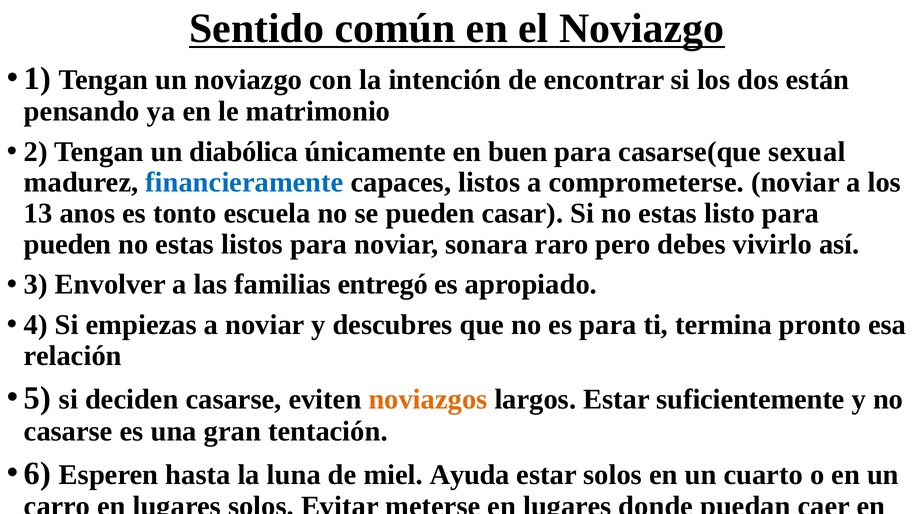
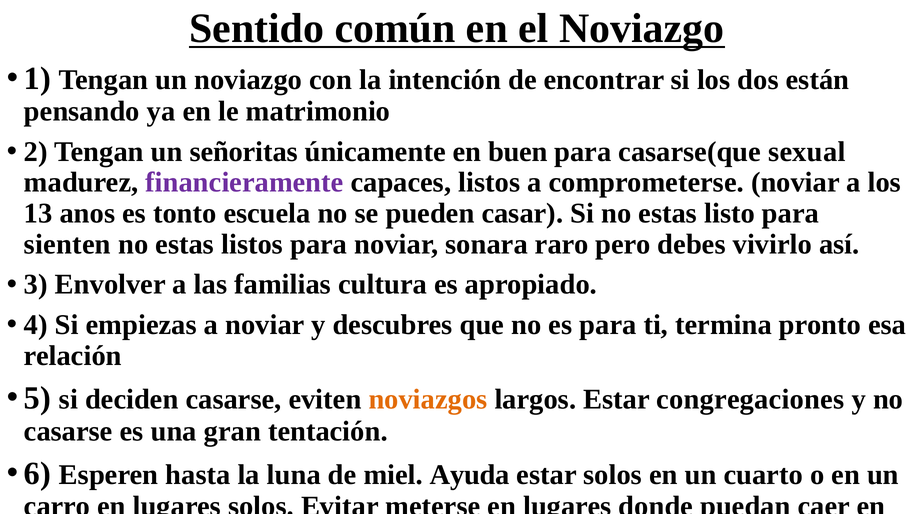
diabólica: diabólica -> señoritas
financieramente colour: blue -> purple
pueden at (68, 244): pueden -> sienten
entregó: entregó -> cultura
suficientemente: suficientemente -> congregaciones
